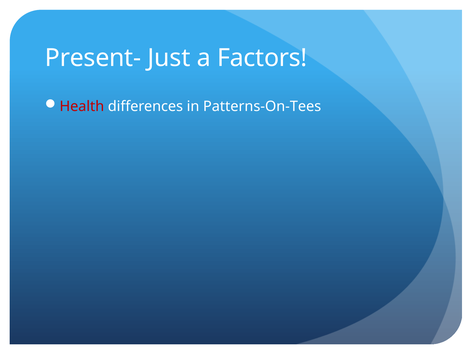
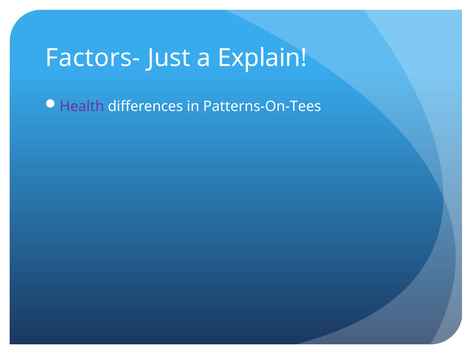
Present-: Present- -> Factors-
Factors: Factors -> Explain
Health colour: red -> purple
